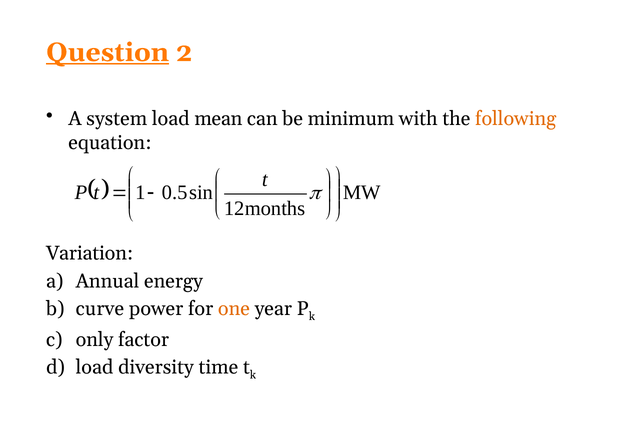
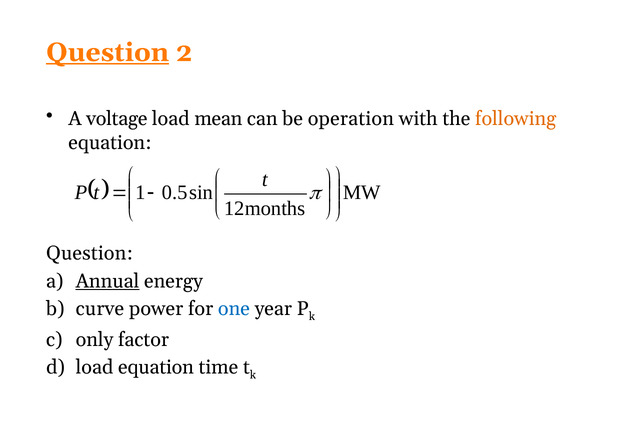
system: system -> voltage
minimum: minimum -> operation
Variation at (90, 253): Variation -> Question
Annual underline: none -> present
one colour: orange -> blue
load diversity: diversity -> equation
